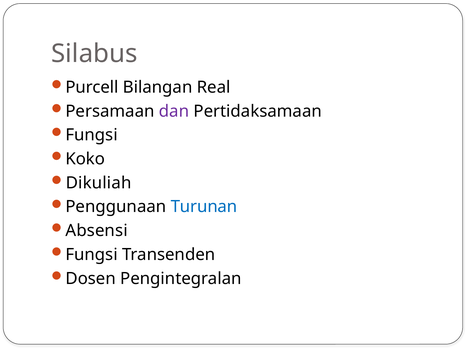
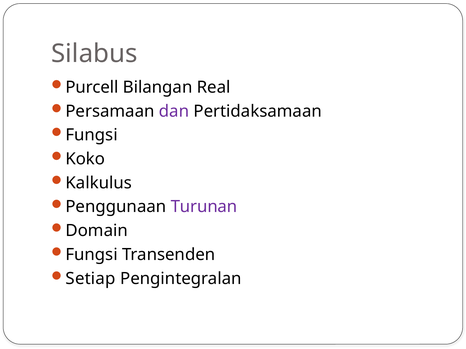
Dikuliah: Dikuliah -> Kalkulus
Turunan colour: blue -> purple
Absensi: Absensi -> Domain
Dosen: Dosen -> Setiap
